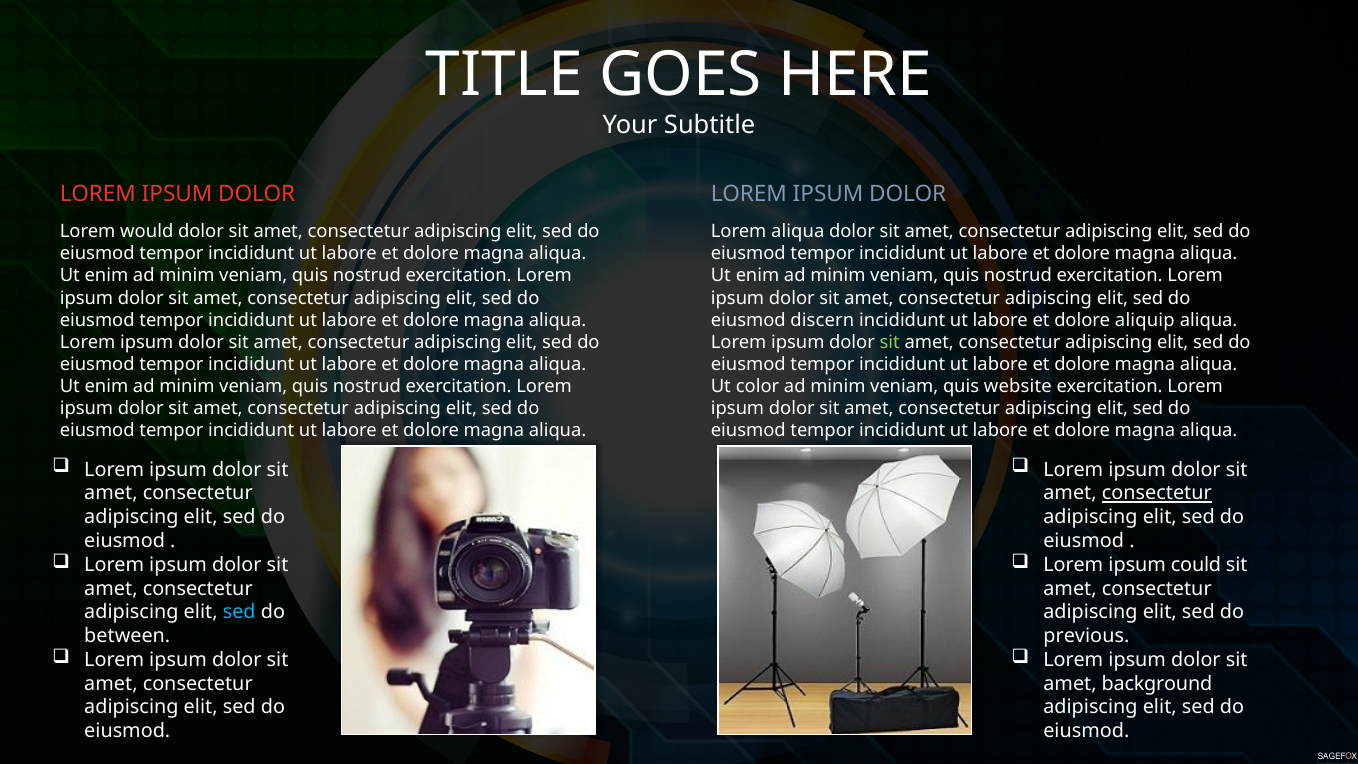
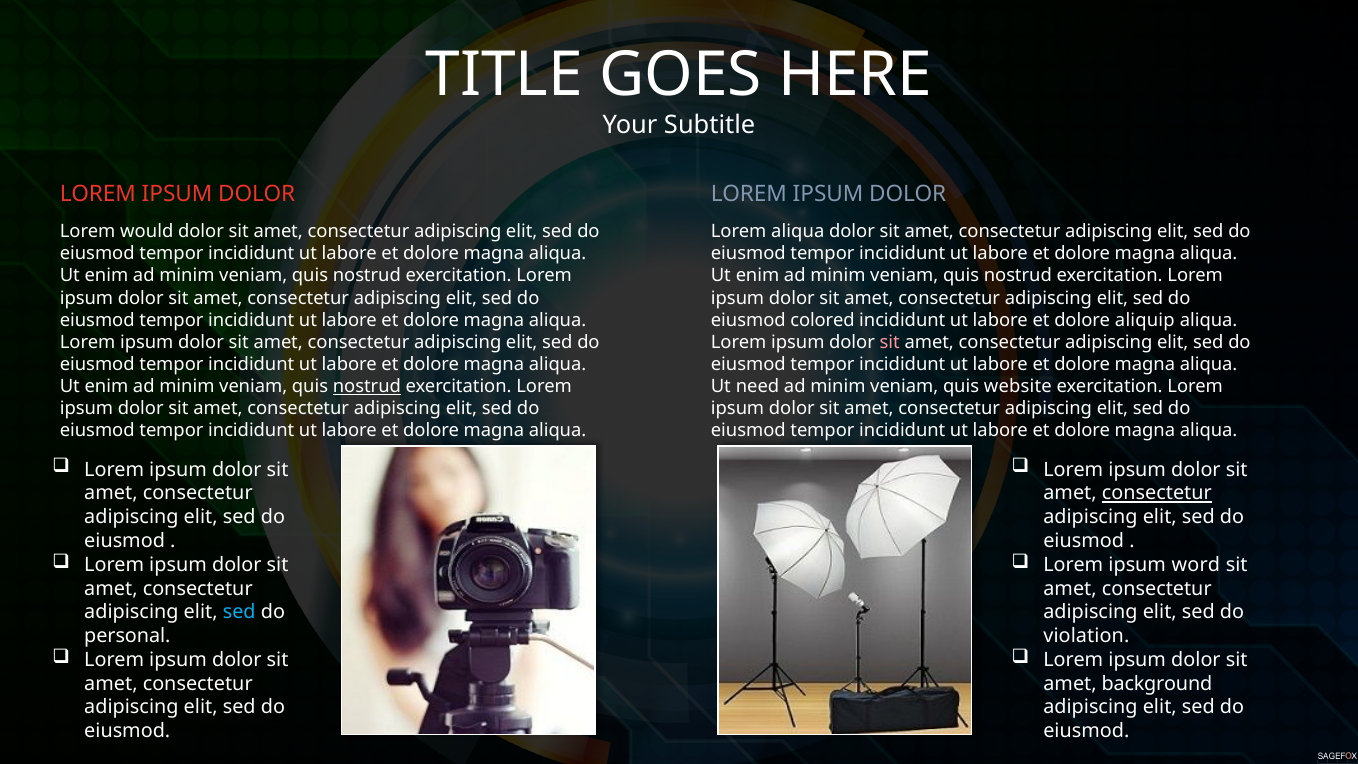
discern: discern -> colored
sit at (890, 342) colour: light green -> pink
nostrud at (367, 386) underline: none -> present
color: color -> need
could: could -> word
between: between -> personal
previous: previous -> violation
